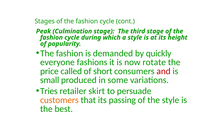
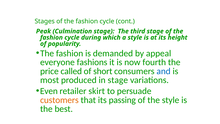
quickly: quickly -> appeal
rotate: rotate -> fourth
and colour: red -> blue
small: small -> most
in some: some -> stage
Tries: Tries -> Even
